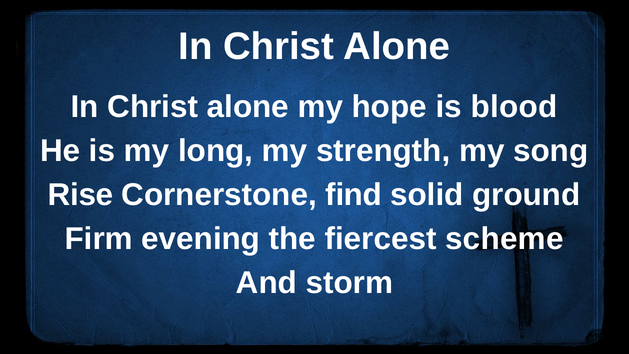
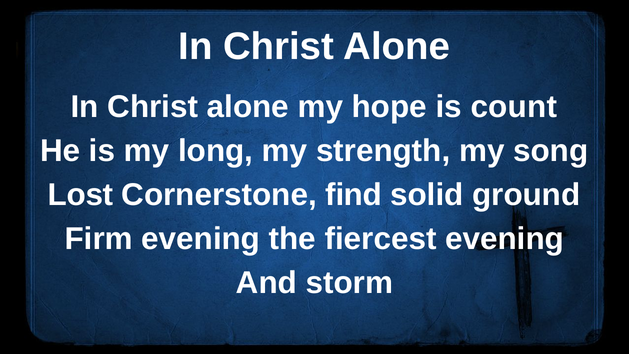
blood: blood -> count
Rise: Rise -> Lost
fiercest scheme: scheme -> evening
